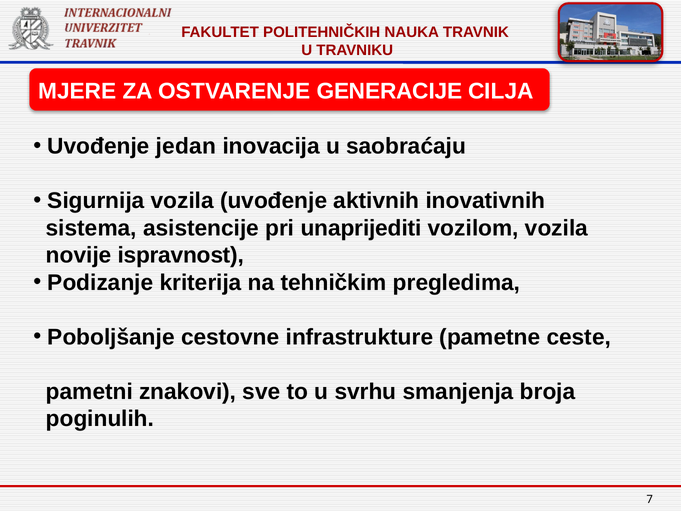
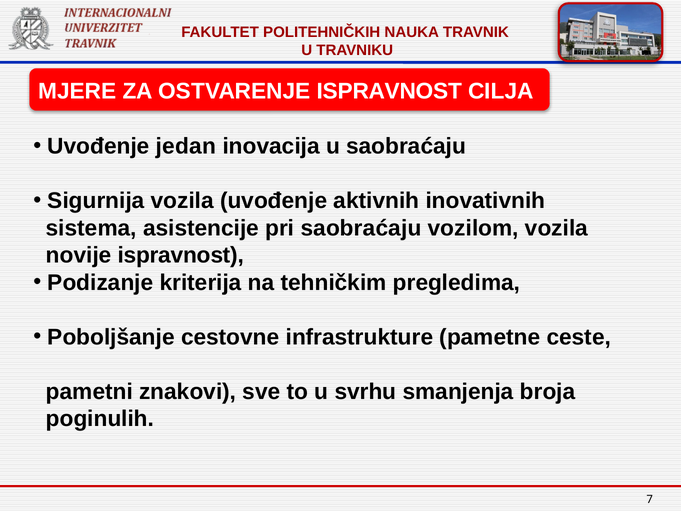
OSTVARENJE GENERACIJE: GENERACIJE -> ISPRAVNOST
pri unaprijediti: unaprijediti -> saobraćaju
